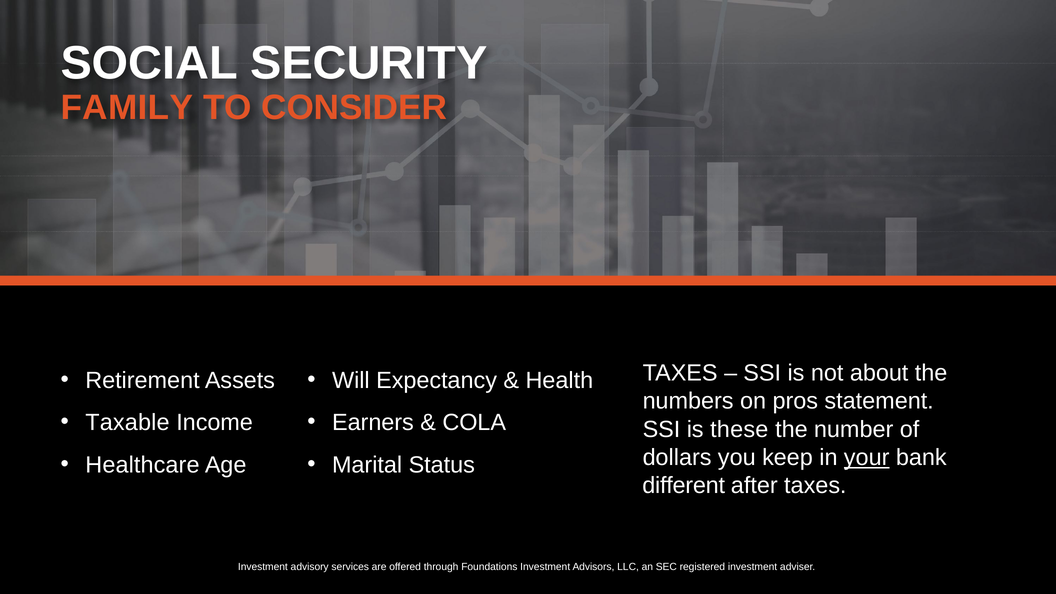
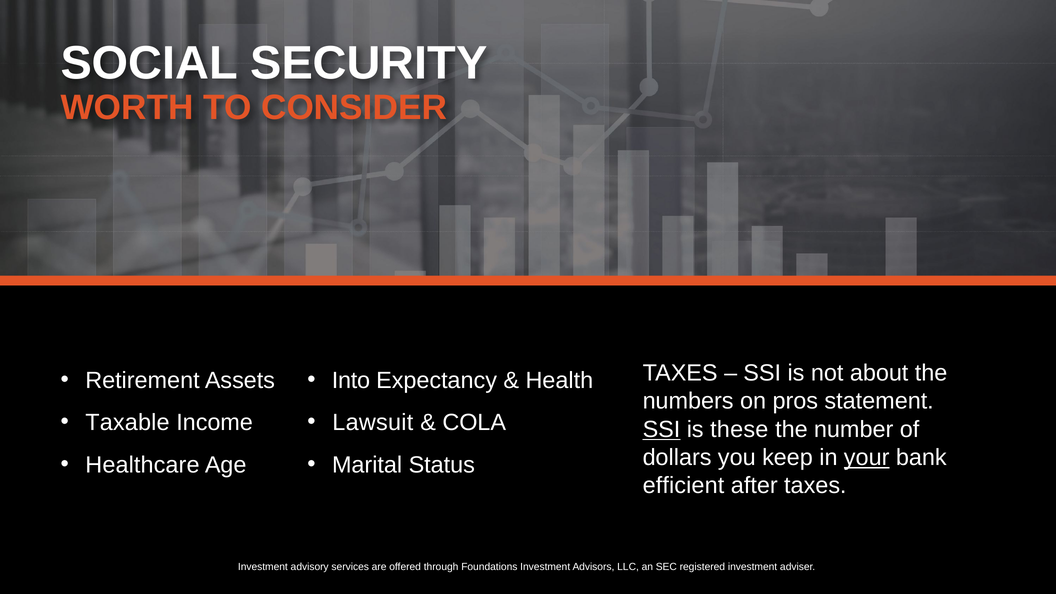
FAMILY: FAMILY -> WORTH
Will: Will -> Into
Earners: Earners -> Lawsuit
SSI at (661, 429) underline: none -> present
different: different -> efficient
